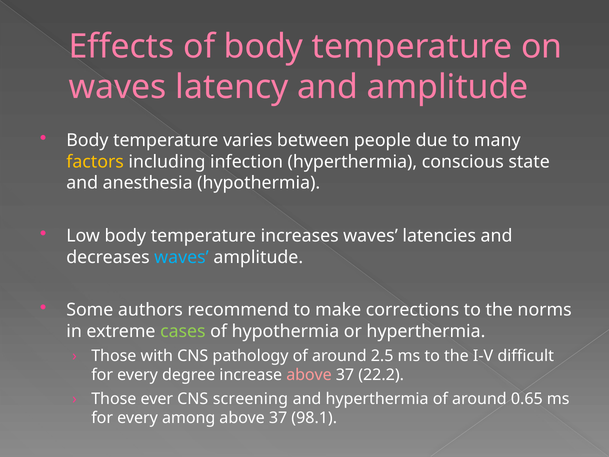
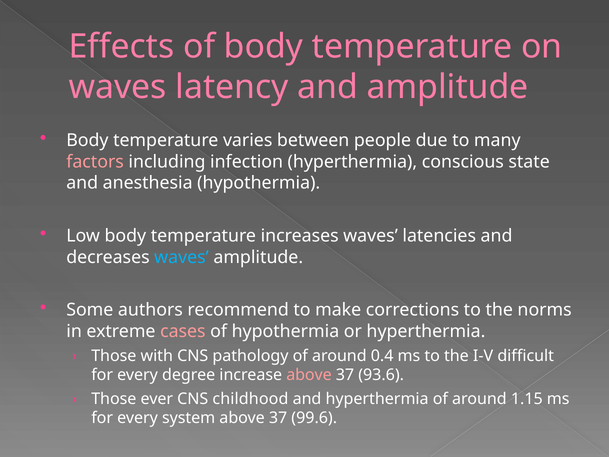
factors colour: yellow -> pink
cases colour: light green -> pink
2.5: 2.5 -> 0.4
22.2: 22.2 -> 93.6
screening: screening -> childhood
0.65: 0.65 -> 1.15
among: among -> system
98.1: 98.1 -> 99.6
